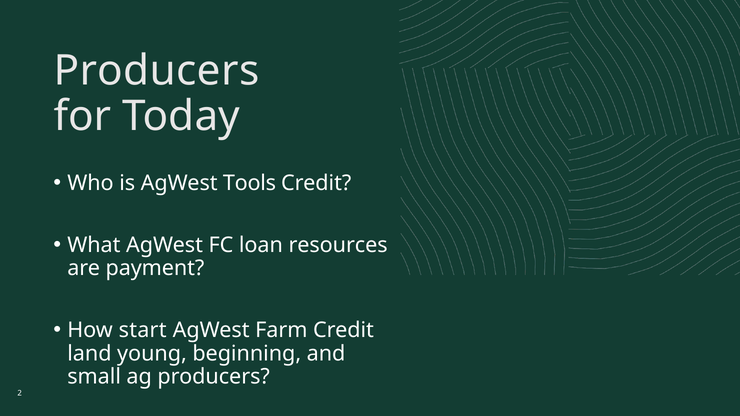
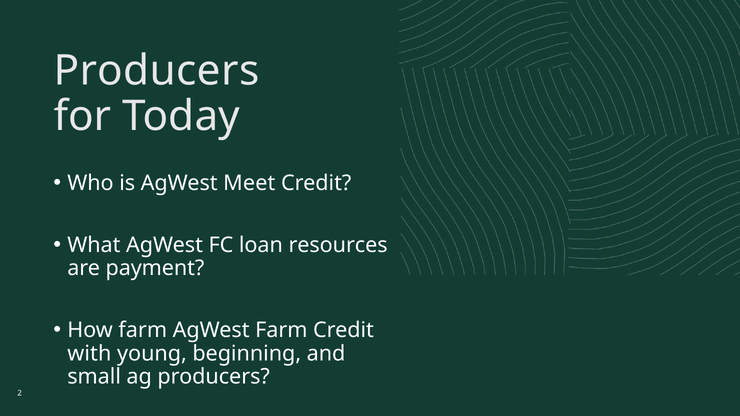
Tools: Tools -> Meet
How start: start -> farm
land: land -> with
